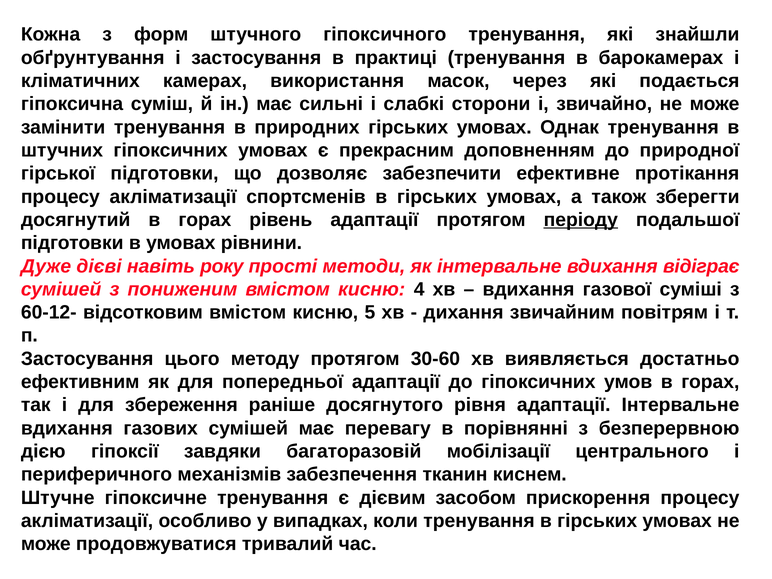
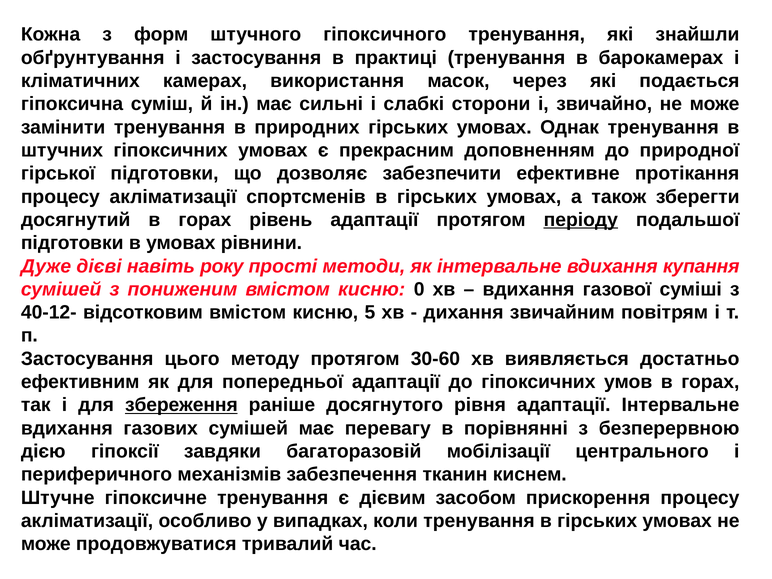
відіграє: відіграє -> купання
4: 4 -> 0
60-12-: 60-12- -> 40-12-
збереження underline: none -> present
